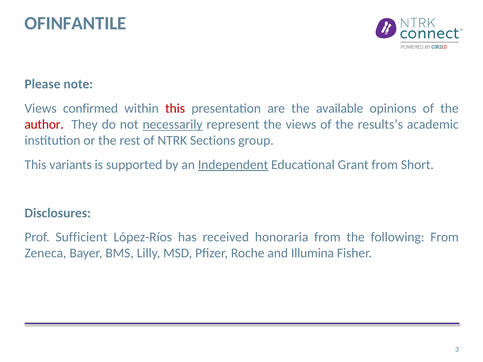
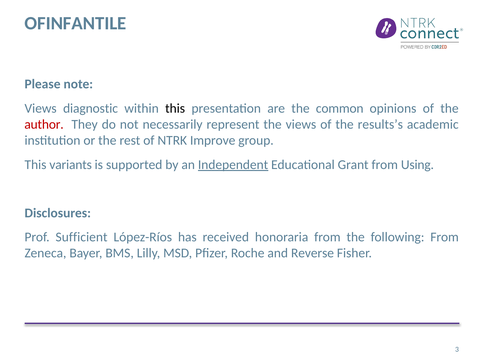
confirmed: confirmed -> diagnostic
this at (175, 108) colour: red -> black
available: available -> common
necessarily underline: present -> none
Sections: Sections -> Improve
Short: Short -> Using
Illumina: Illumina -> Reverse
